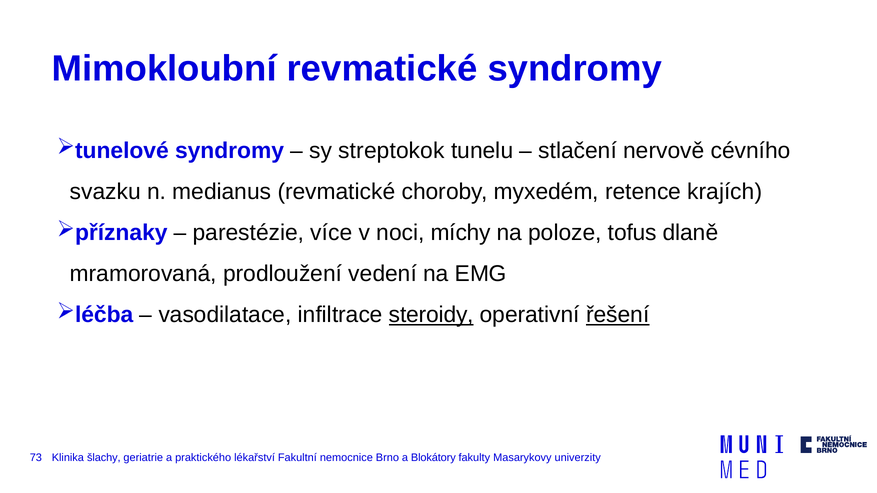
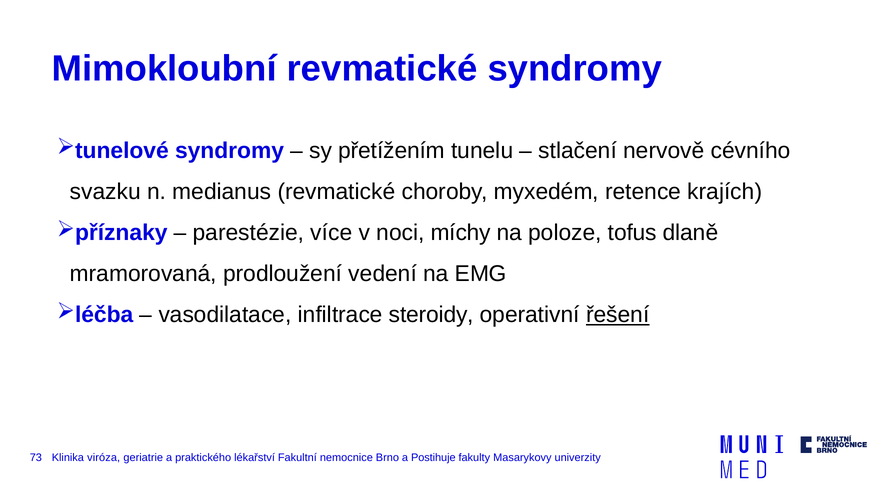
streptokok: streptokok -> přetížením
steroidy underline: present -> none
šlachy: šlachy -> viróza
Blokátory: Blokátory -> Postihuje
